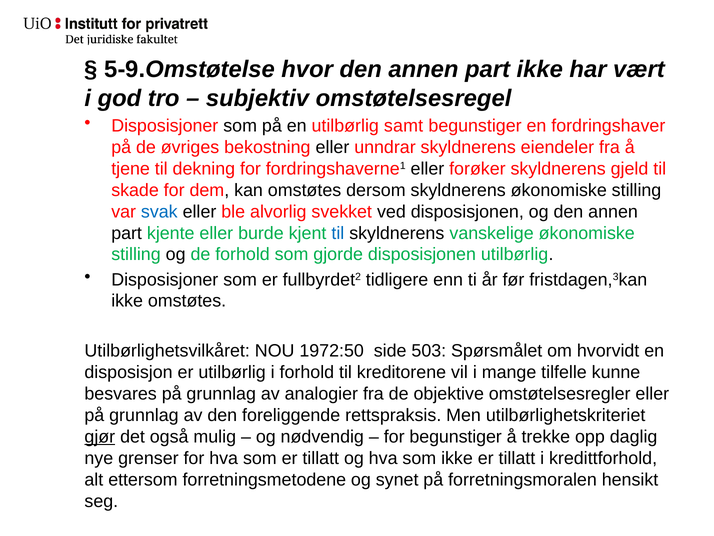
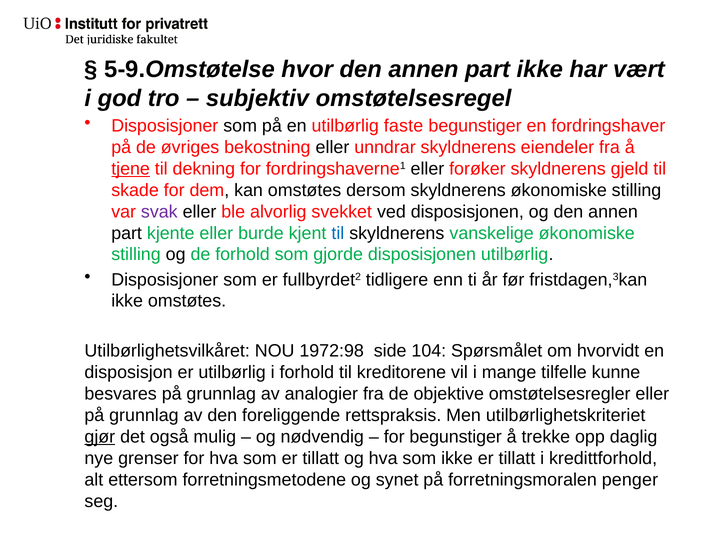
samt: samt -> faste
tjene underline: none -> present
svak colour: blue -> purple
1972:50: 1972:50 -> 1972:98
503: 503 -> 104
hensikt: hensikt -> penger
